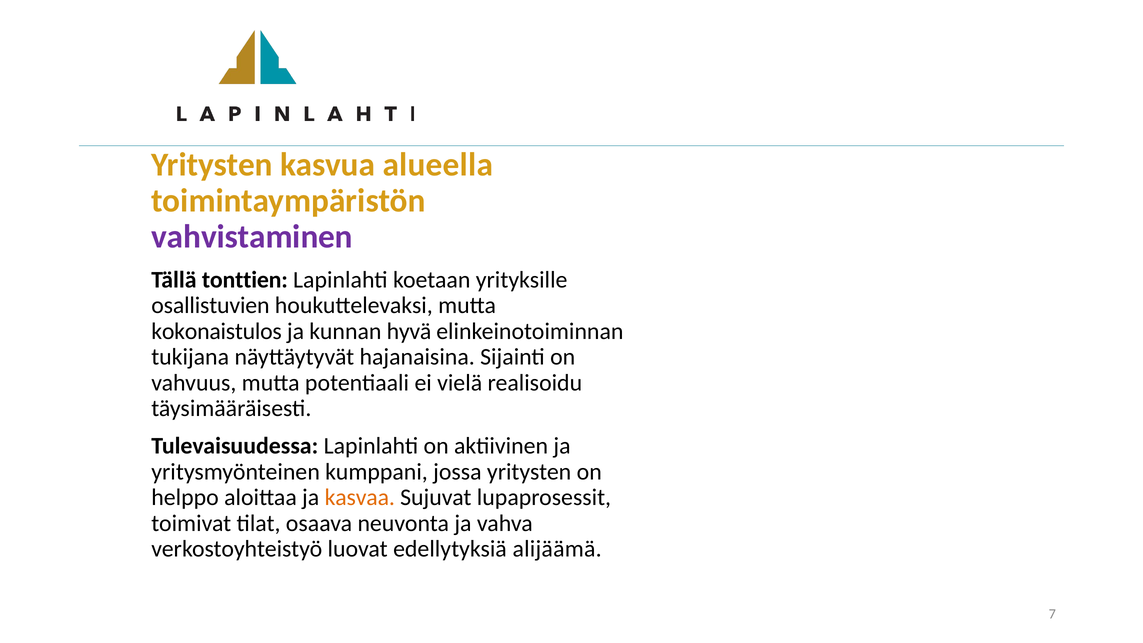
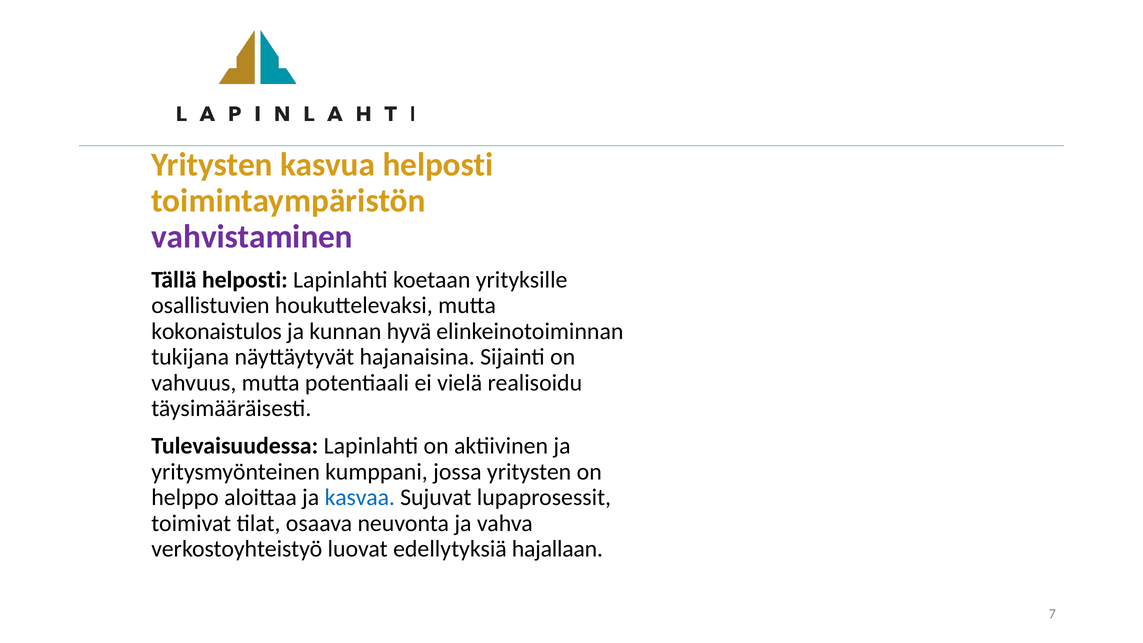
kasvua alueella: alueella -> helposti
Tällä tonttien: tonttien -> helposti
kasvaa colour: orange -> blue
alijäämä: alijäämä -> hajallaan
